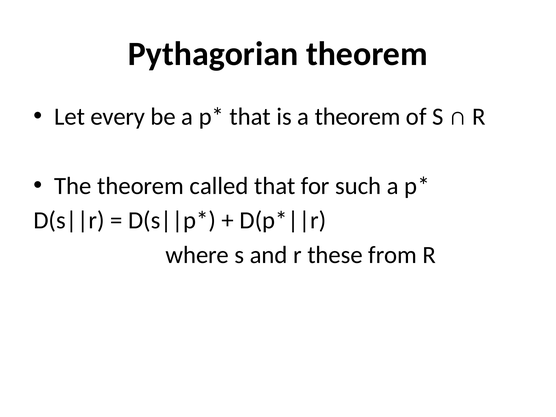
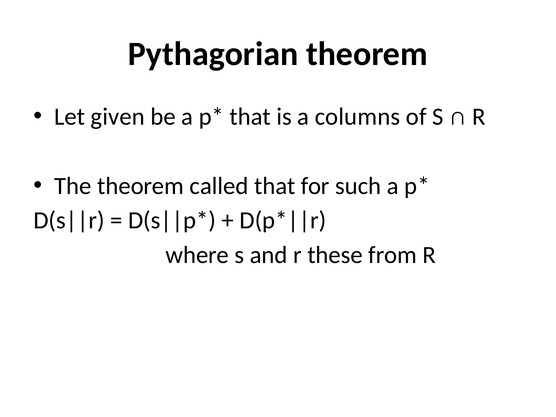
every: every -> given
a theorem: theorem -> columns
